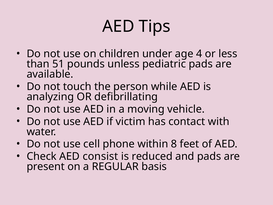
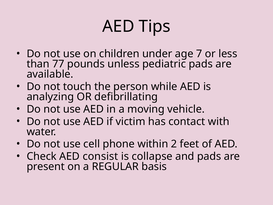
4: 4 -> 7
51: 51 -> 77
8: 8 -> 2
reduced: reduced -> collapse
